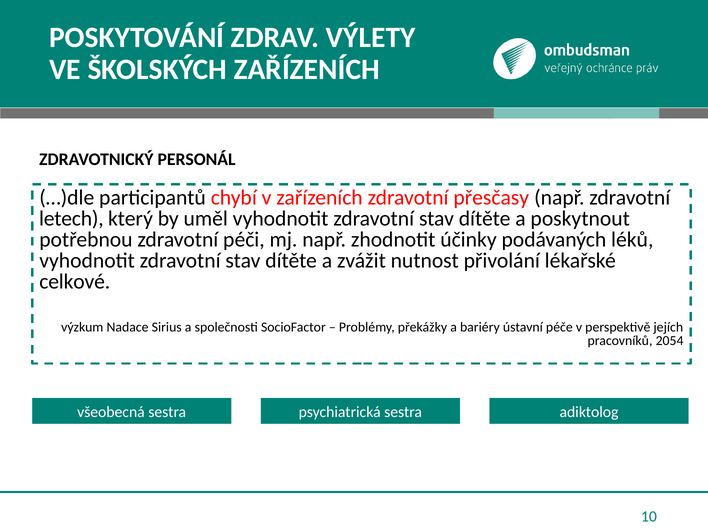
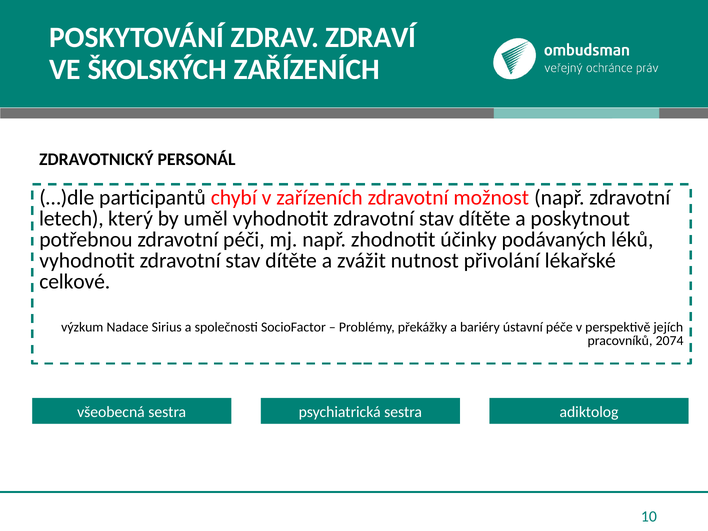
VÝLETY: VÝLETY -> ZDRAVÍ
přesčasy: přesčasy -> možnost
2054: 2054 -> 2074
